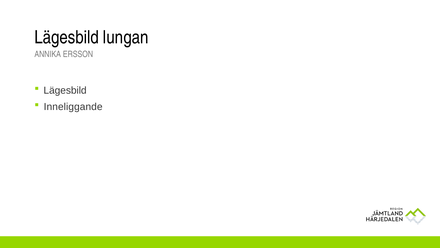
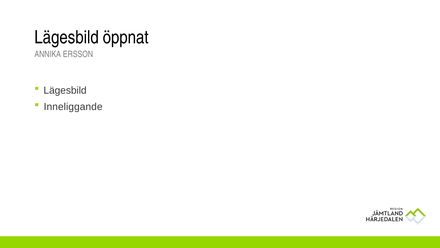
lungan: lungan -> öppnat
